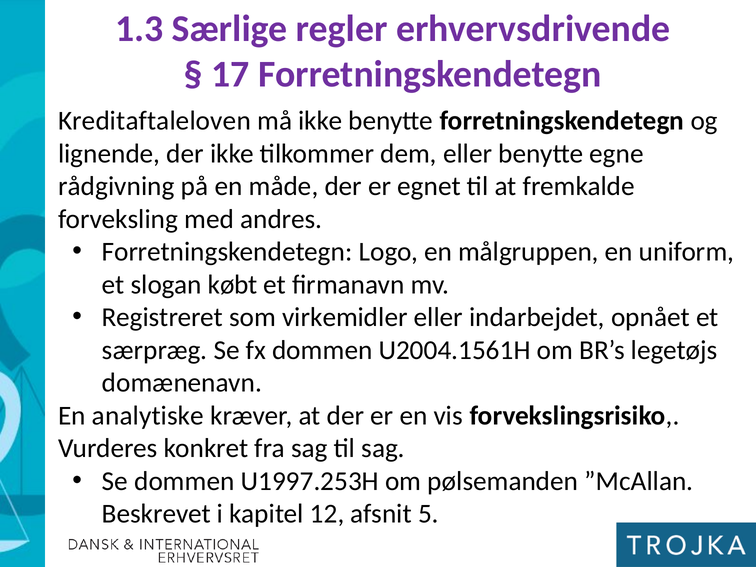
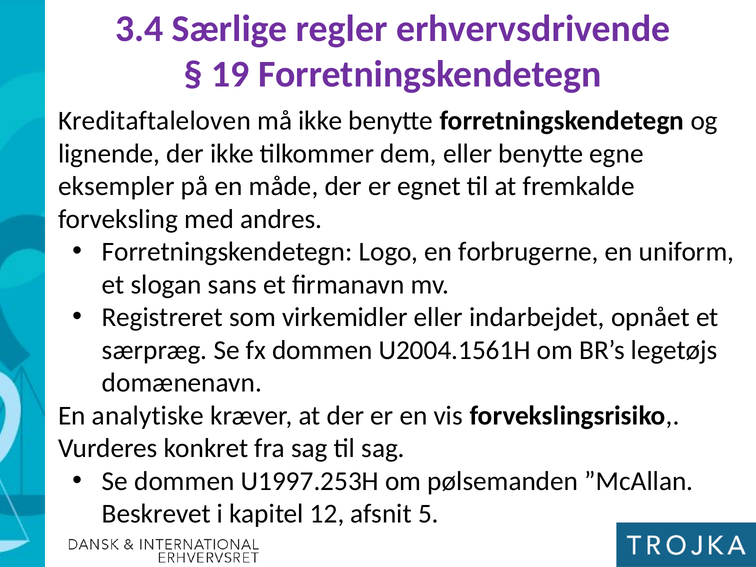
1.3: 1.3 -> 3.4
17: 17 -> 19
rådgivning: rådgivning -> eksempler
målgruppen: målgruppen -> forbrugerne
købt: købt -> sans
